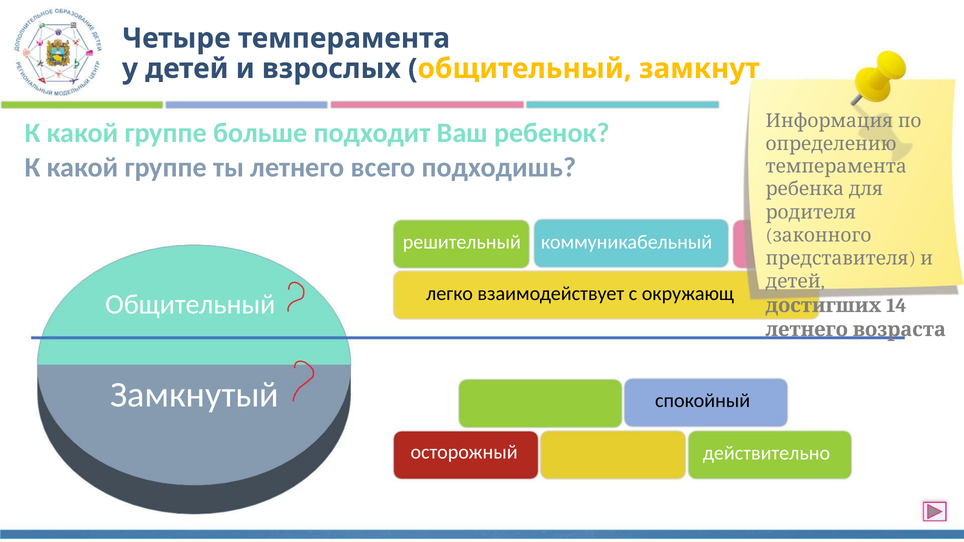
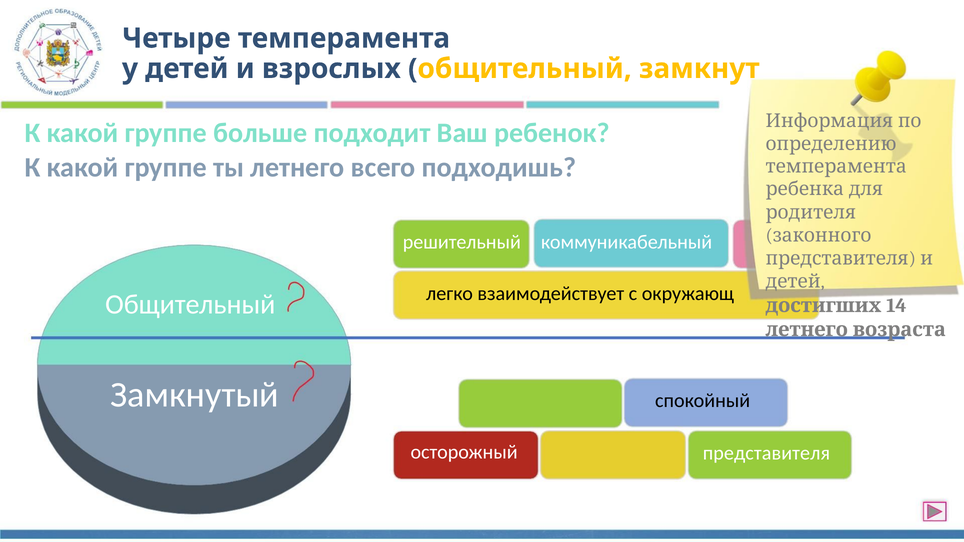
действительно at (766, 453): действительно -> представителя
